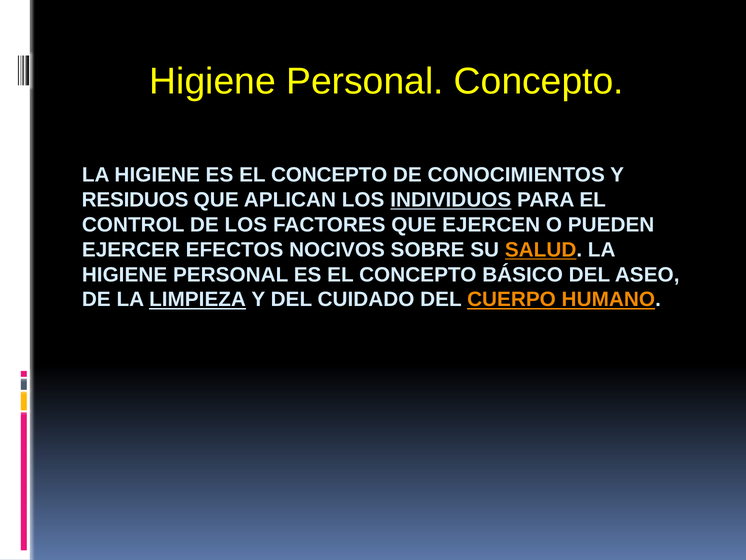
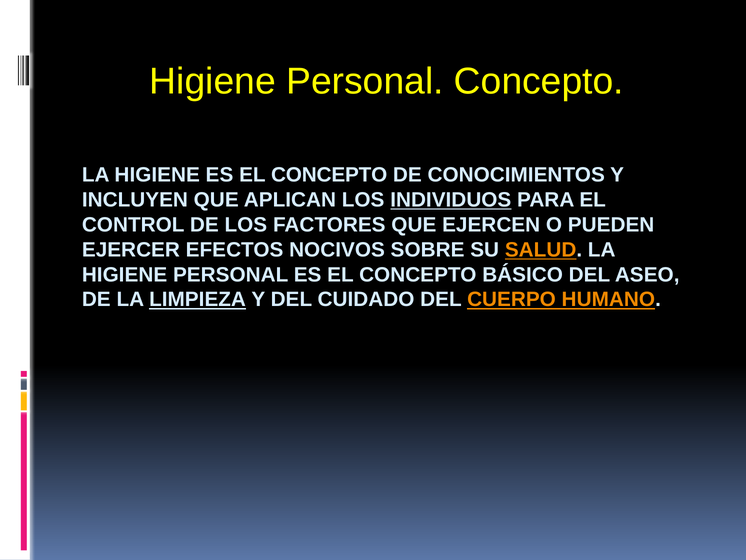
RESIDUOS: RESIDUOS -> INCLUYEN
